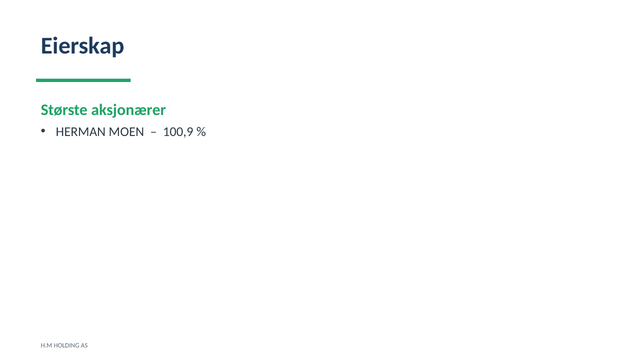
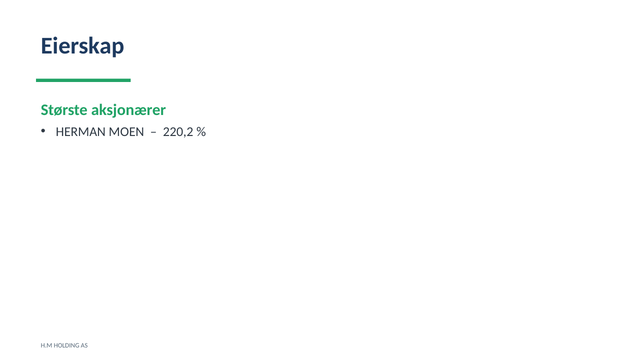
100,9: 100,9 -> 220,2
